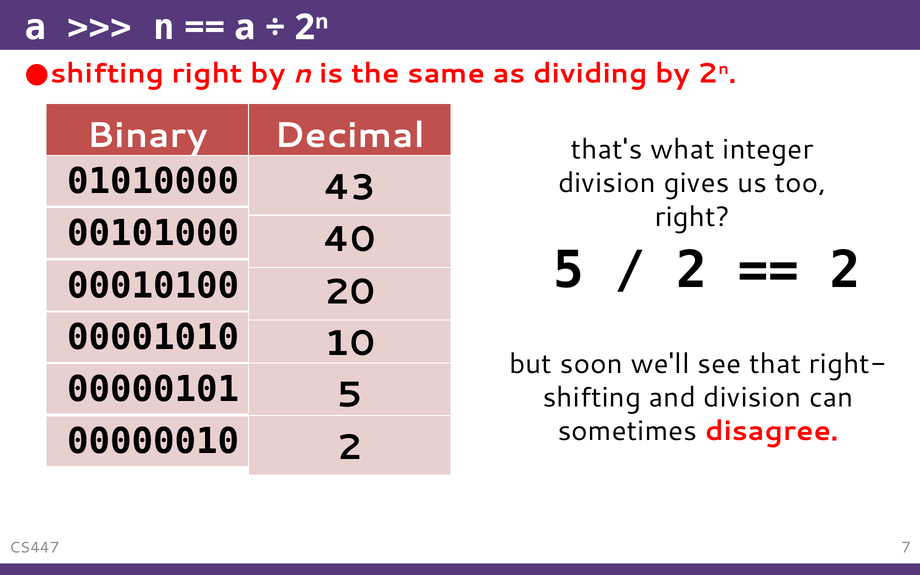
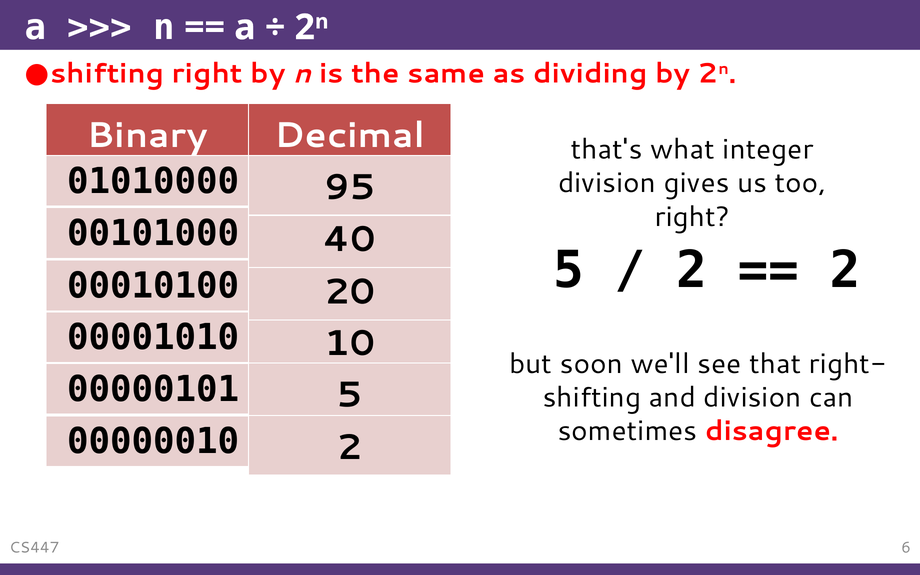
43: 43 -> 95
7: 7 -> 6
